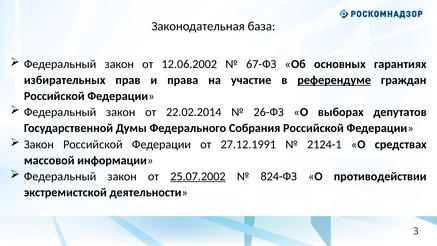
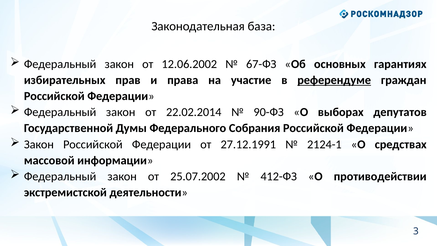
26-ФЗ: 26-ФЗ -> 90-ФЗ
25.07.2002 underline: present -> none
824-ФЗ: 824-ФЗ -> 412-ФЗ
